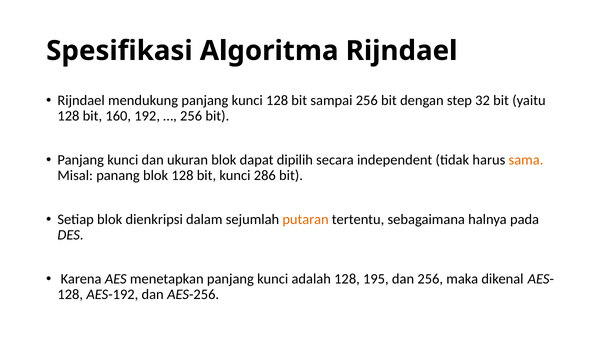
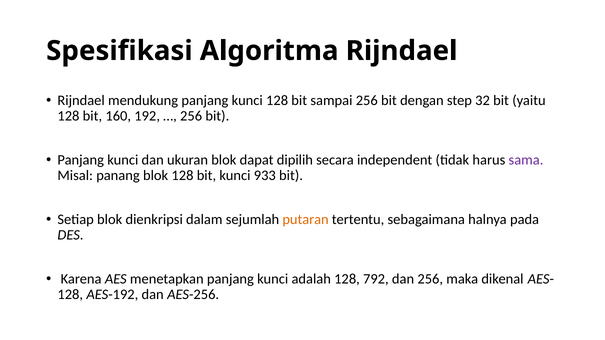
sama colour: orange -> purple
286: 286 -> 933
195: 195 -> 792
